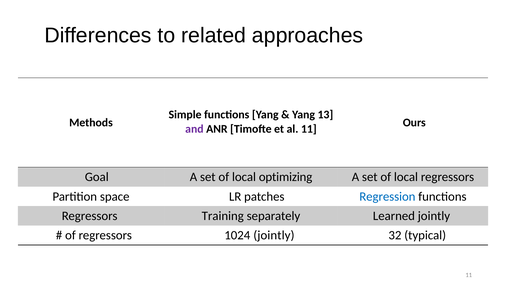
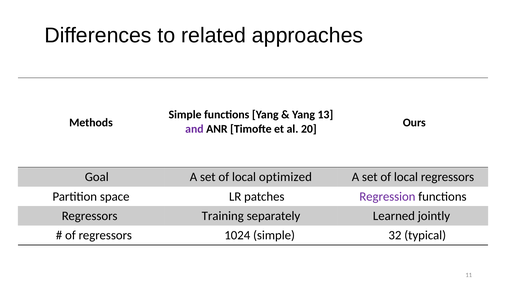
al 11: 11 -> 20
optimizing: optimizing -> optimized
Regression colour: blue -> purple
1024 jointly: jointly -> simple
